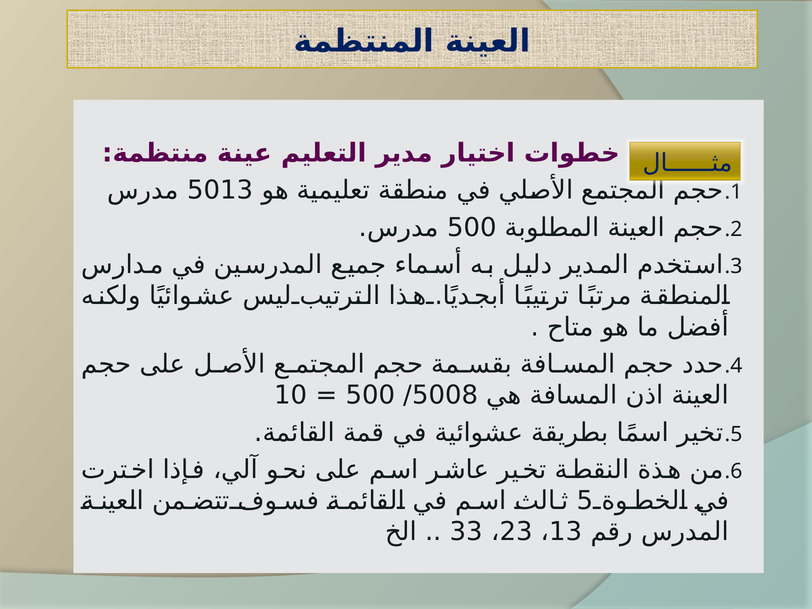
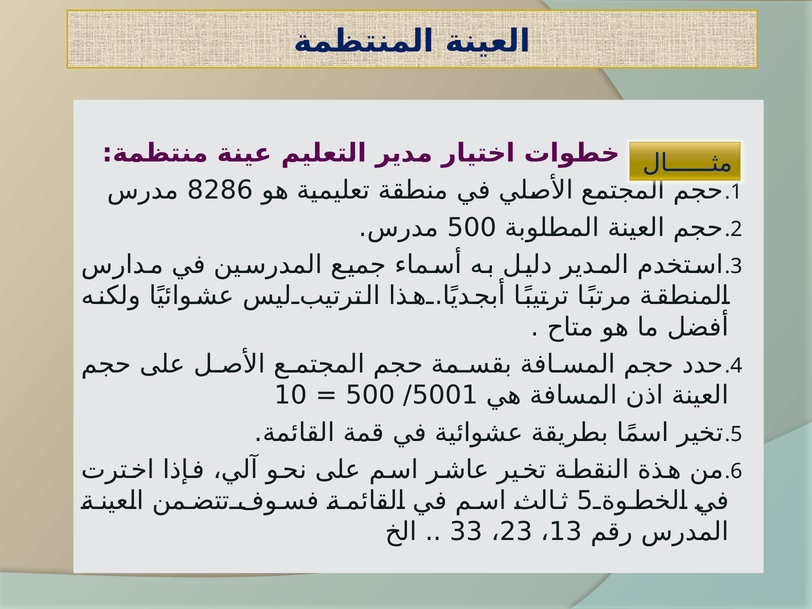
5013: 5013 -> 8286
5008: 5008 -> 5001
